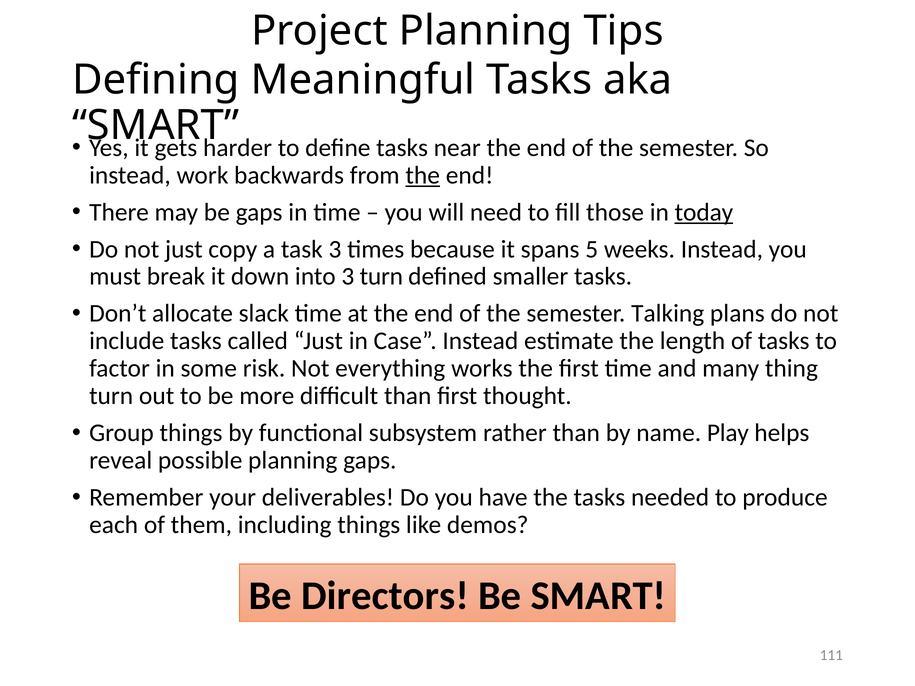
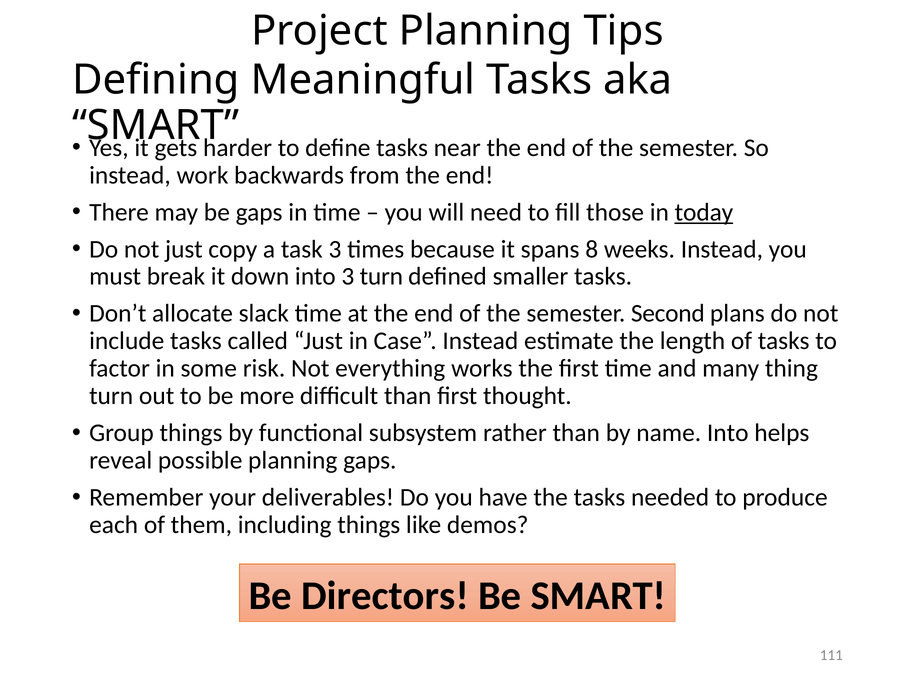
the at (423, 175) underline: present -> none
5: 5 -> 8
Talking: Talking -> Second
name Play: Play -> Into
